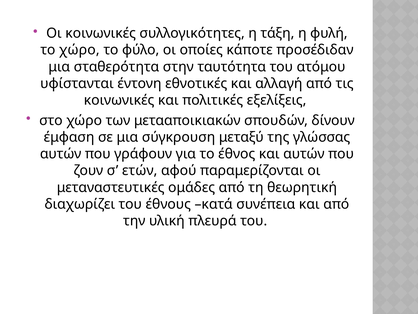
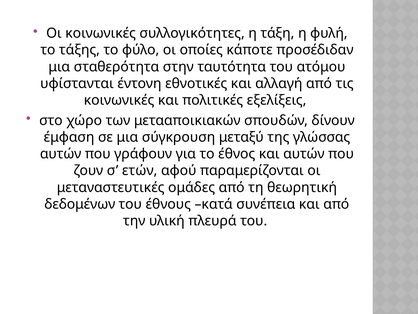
το χώρο: χώρο -> τάξης
διαχωρίζει: διαχωρίζει -> δεδομένων
